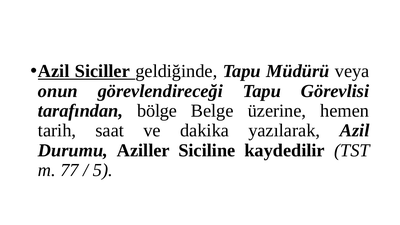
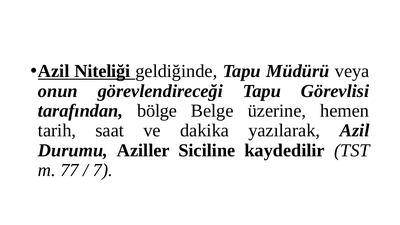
Siciller: Siciller -> Niteliği
5: 5 -> 7
